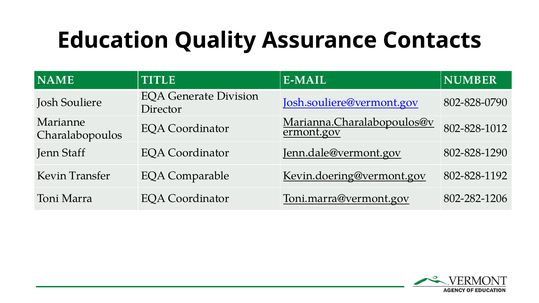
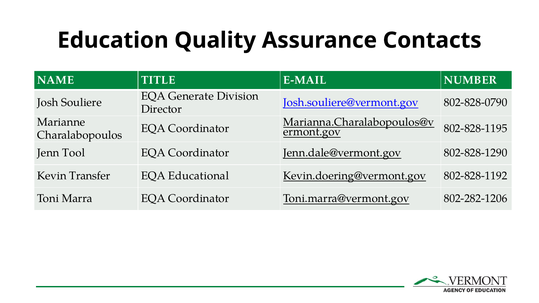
802-828-1012: 802-828-1012 -> 802-828-1195
Staff: Staff -> Tool
Comparable: Comparable -> Educational
